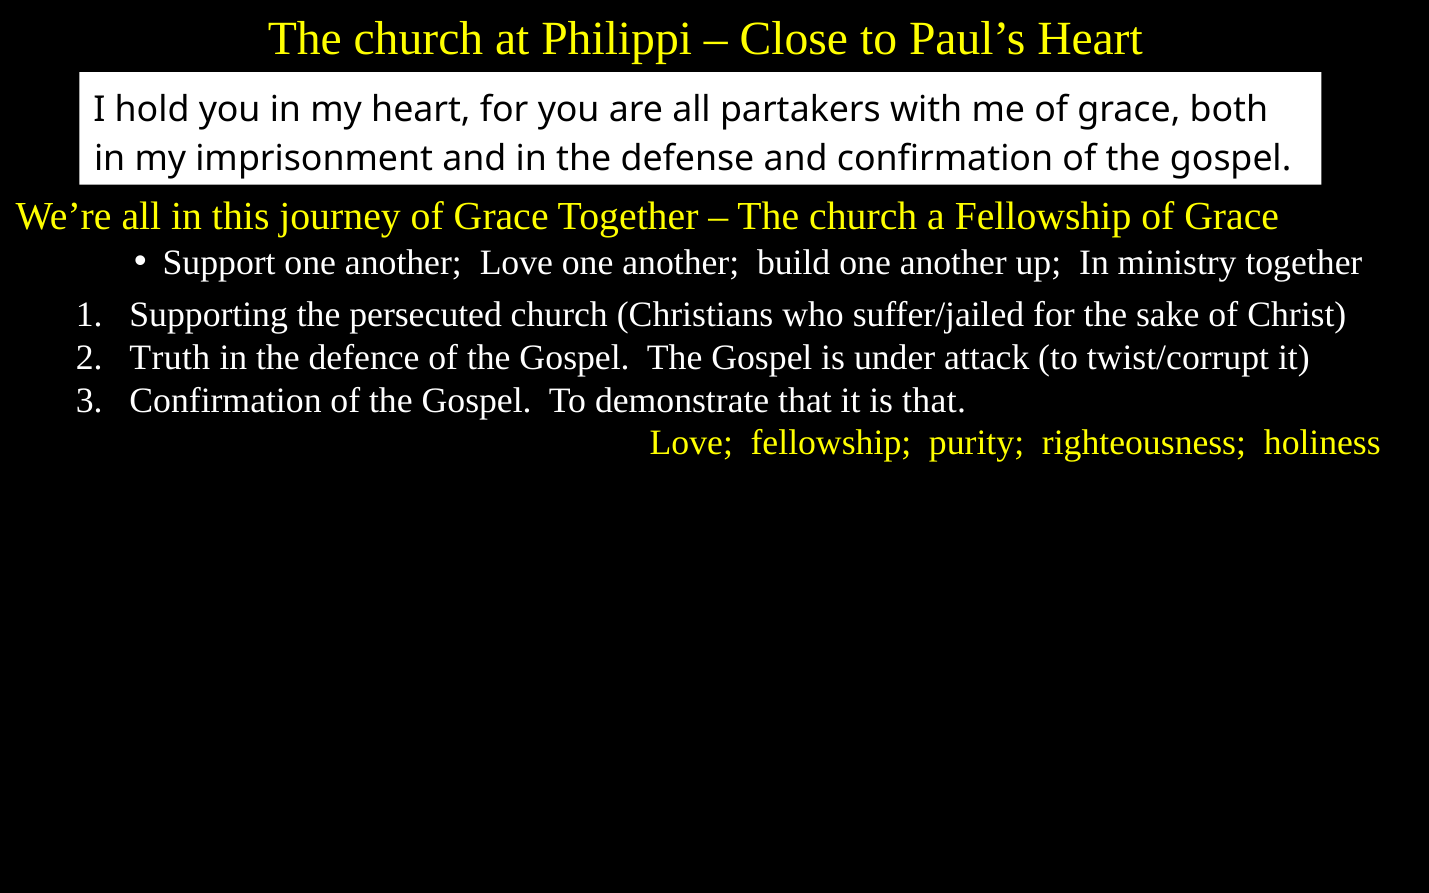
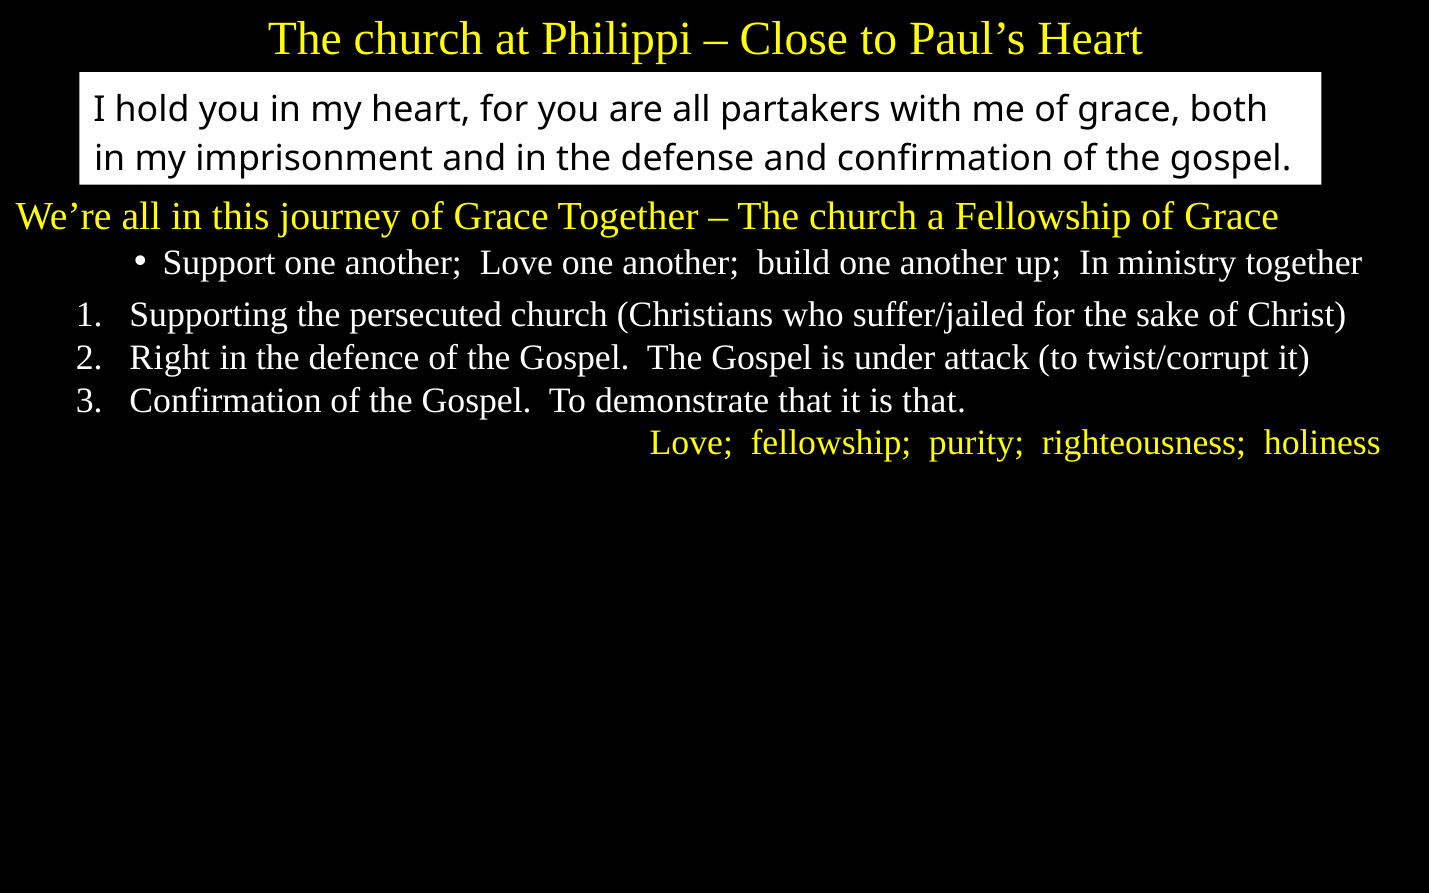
Truth: Truth -> Right
